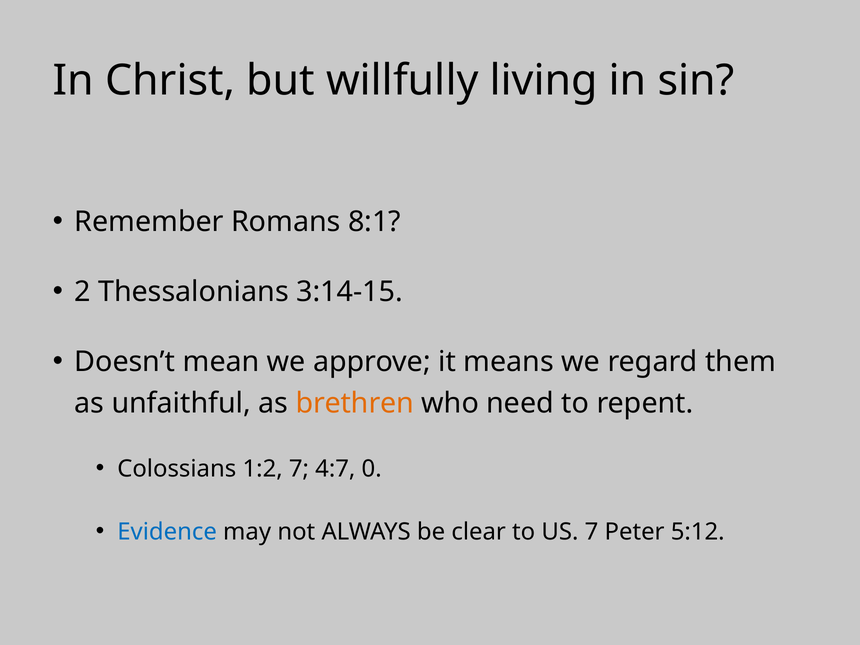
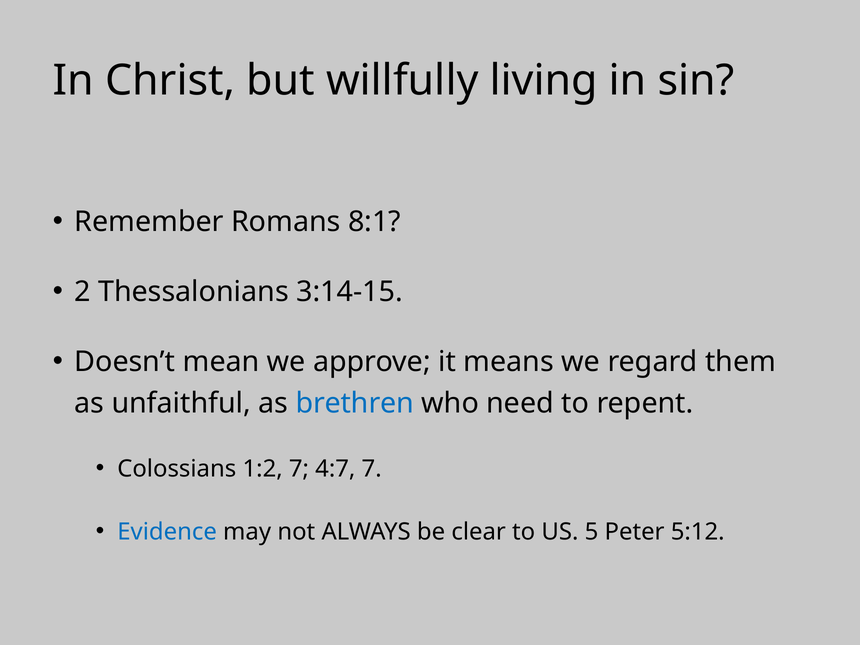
brethren colour: orange -> blue
4:7 0: 0 -> 7
US 7: 7 -> 5
